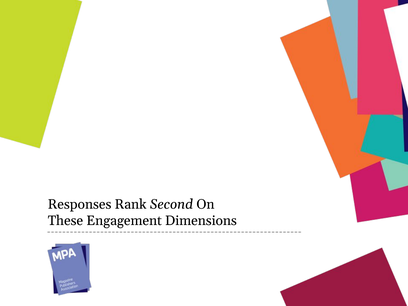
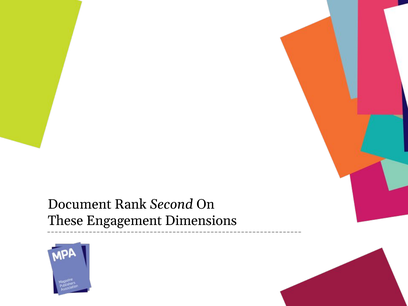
Responses: Responses -> Document
